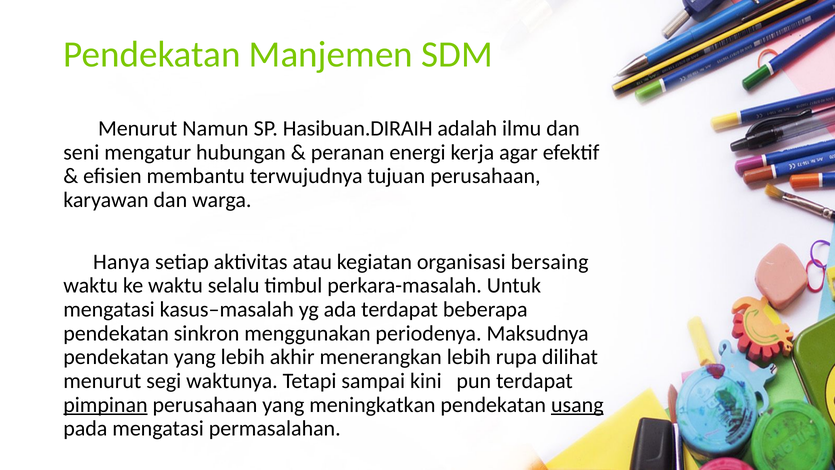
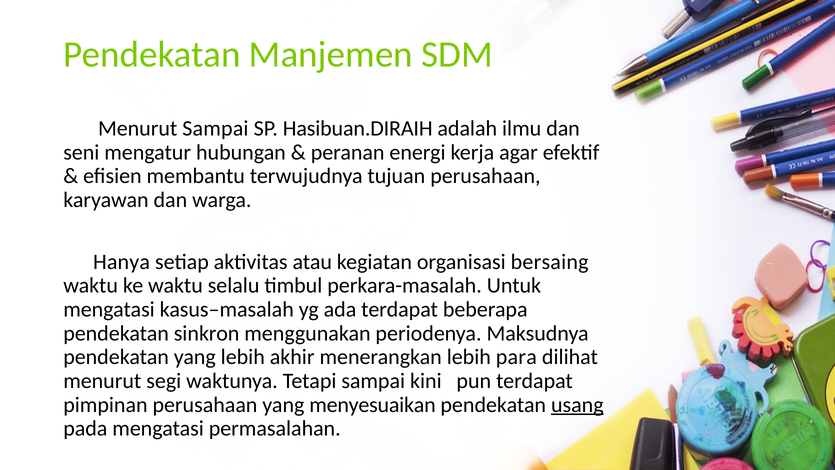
Menurut Namun: Namun -> Sampai
rupa: rupa -> para
pimpinan underline: present -> none
meningkatkan: meningkatkan -> menyesuaikan
